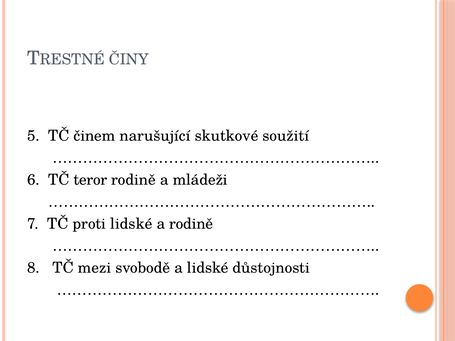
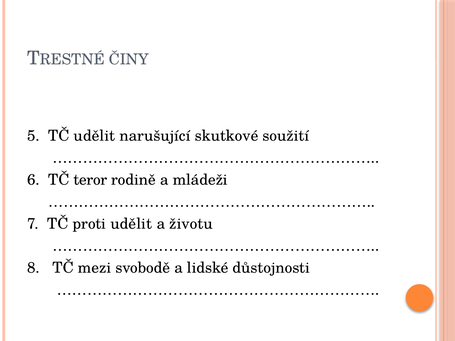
TČ činem: činem -> udělit
proti lidské: lidské -> udělit
a rodině: rodině -> životu
